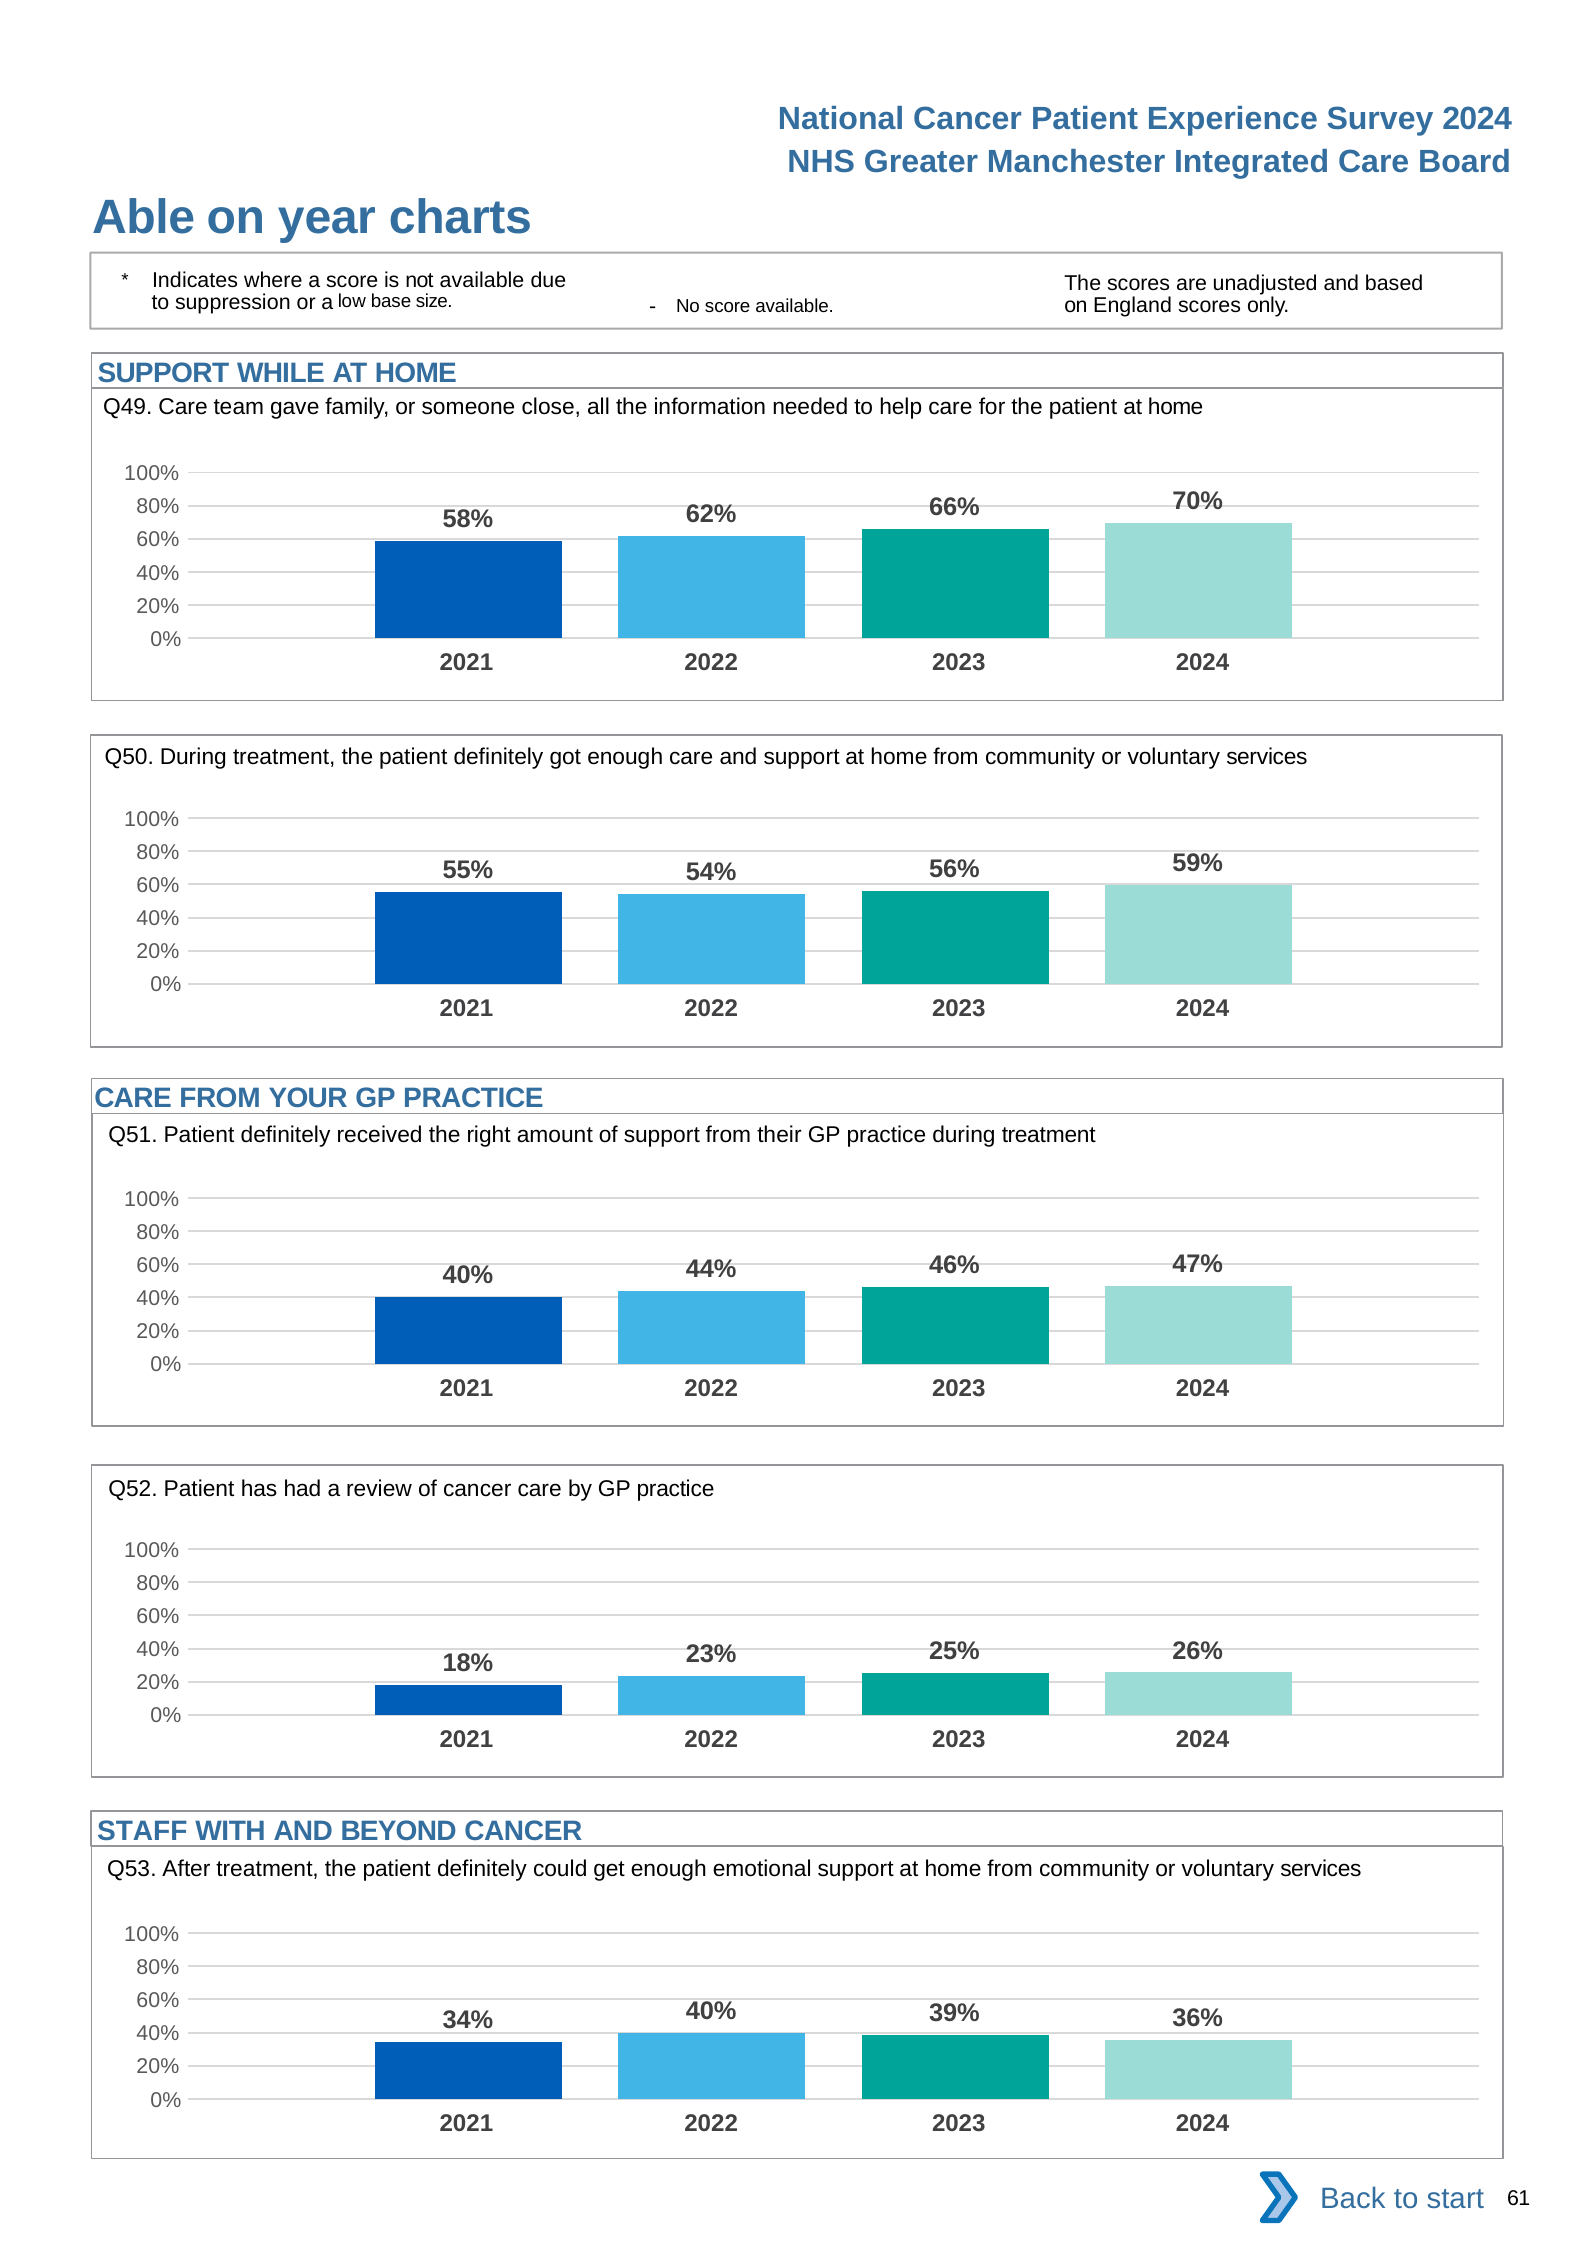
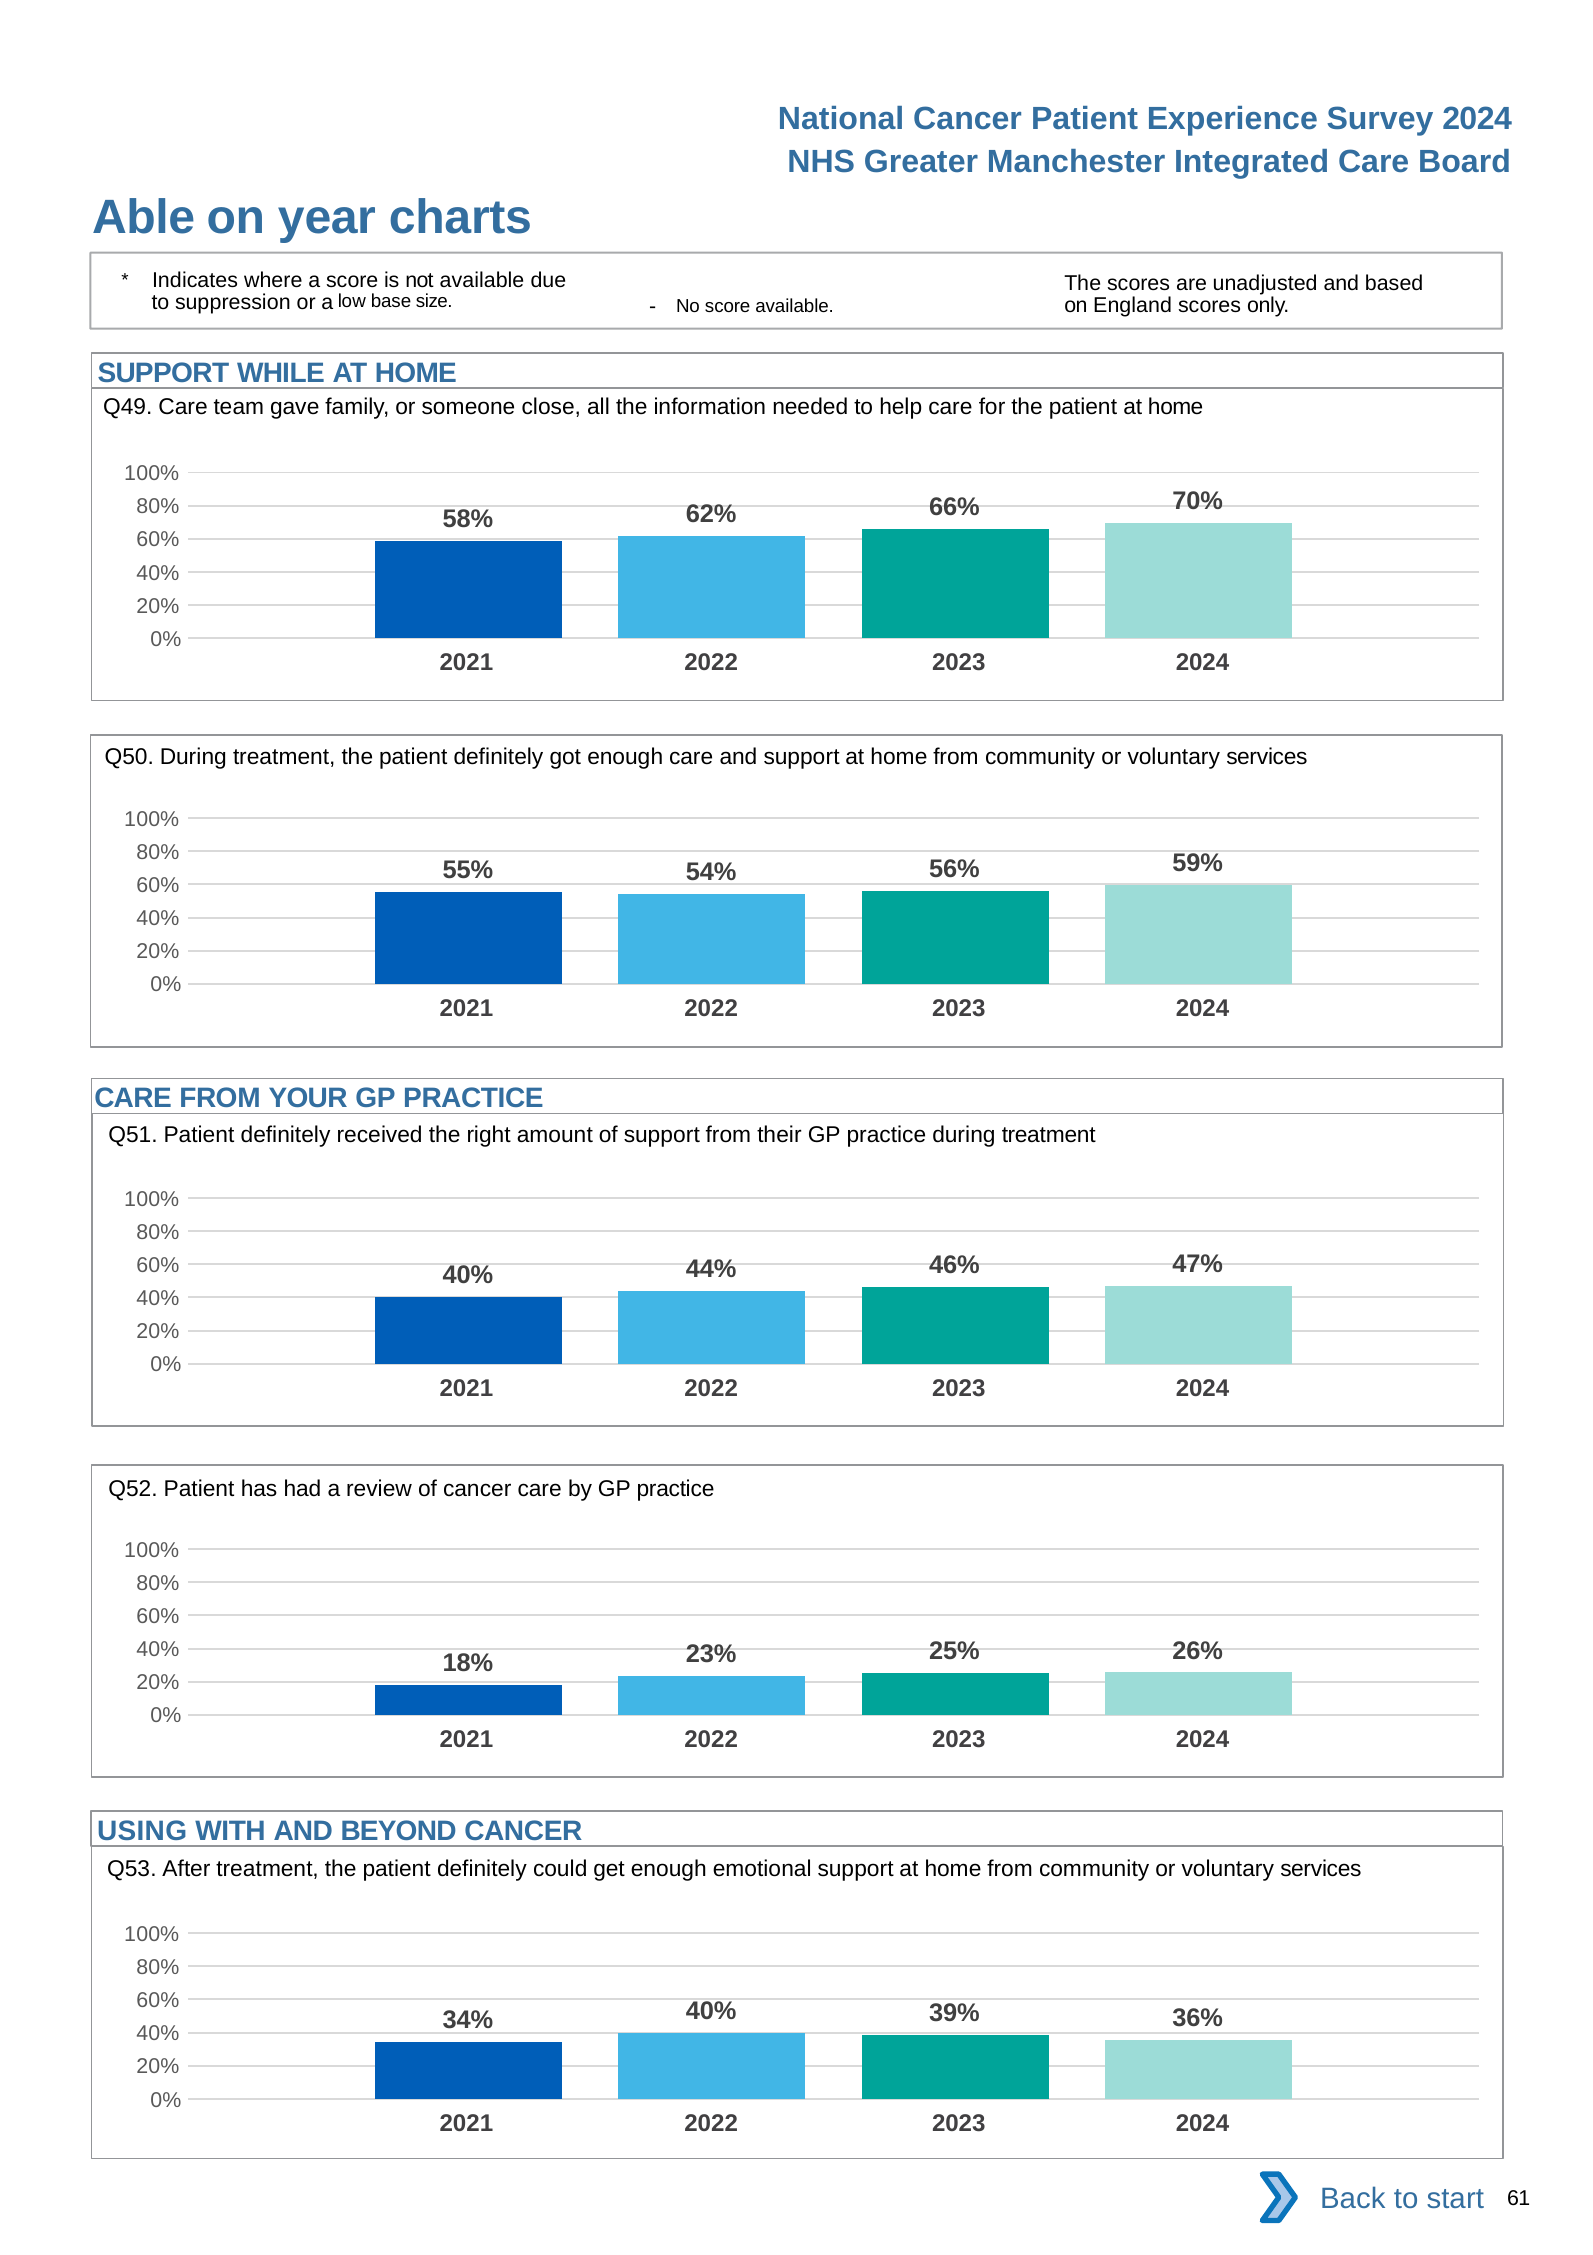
STAFF: STAFF -> USING
